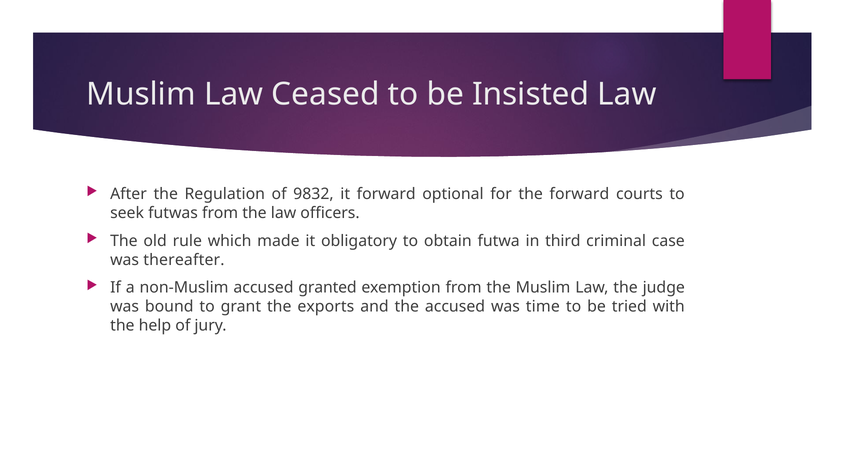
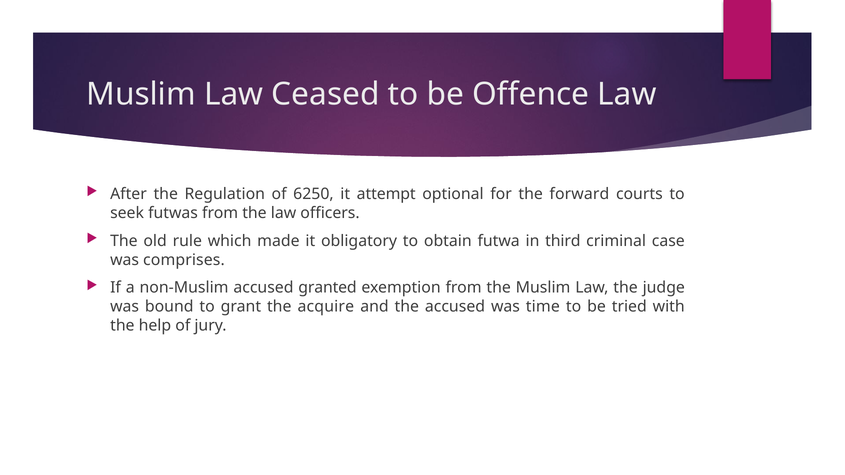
Insisted: Insisted -> Offence
9832: 9832 -> 6250
it forward: forward -> attempt
thereafter: thereafter -> comprises
exports: exports -> acquire
